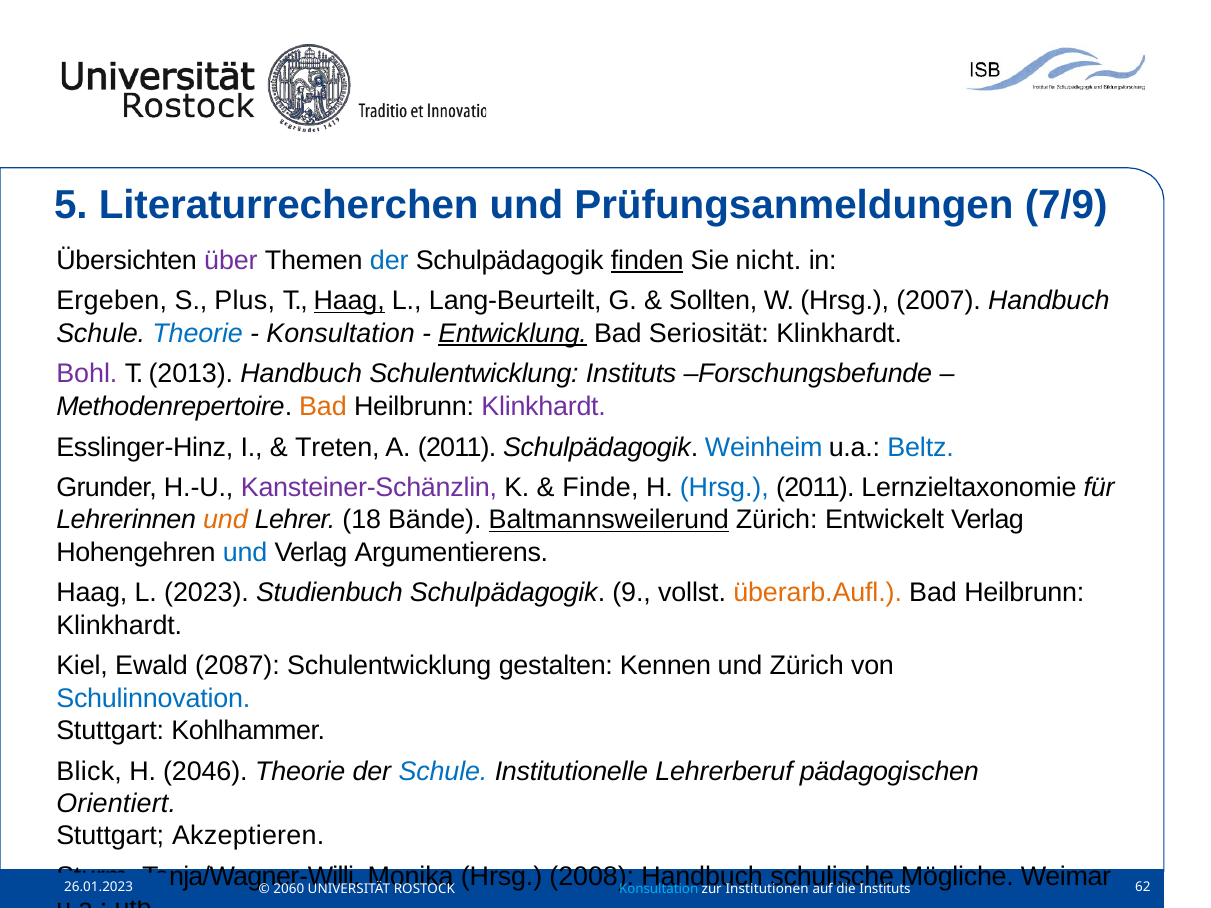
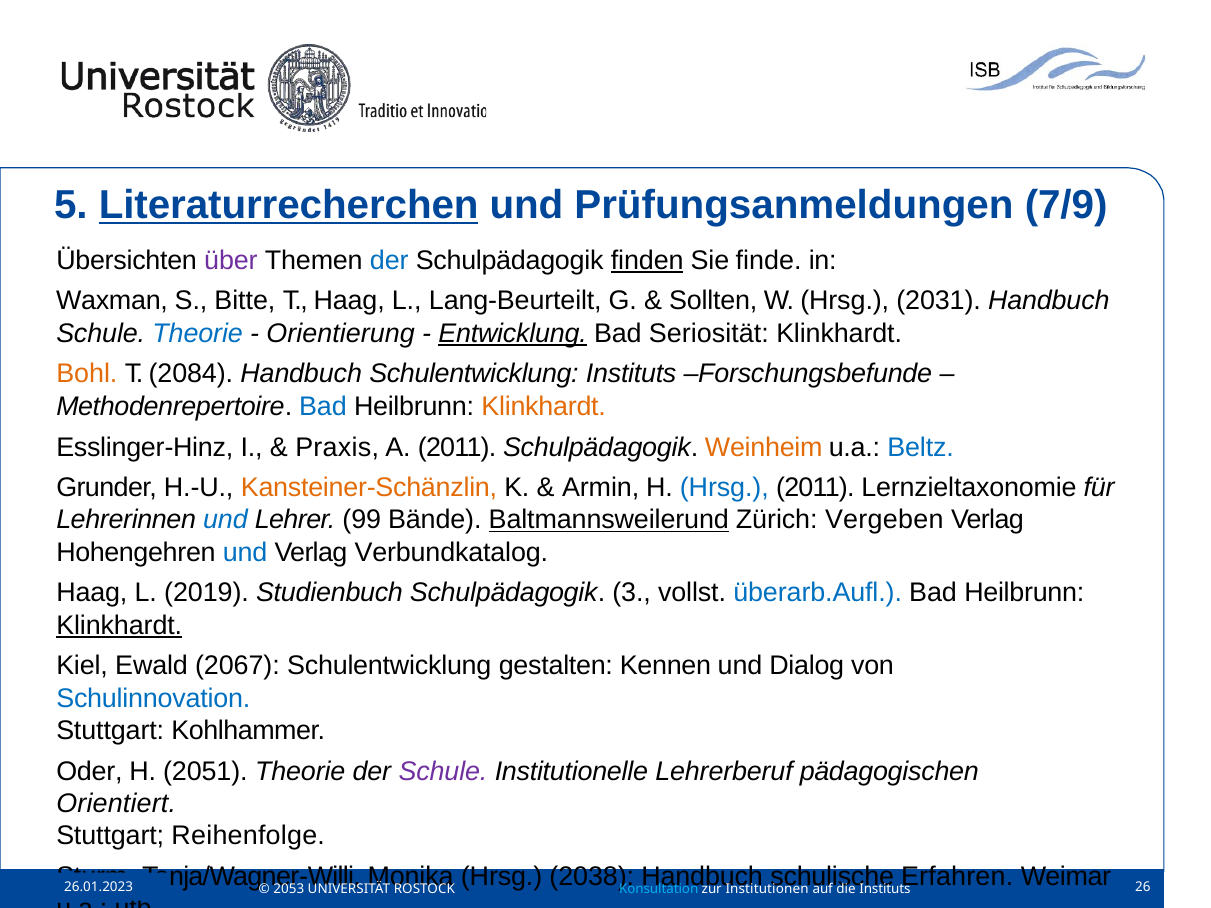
Literaturrecherchen underline: none -> present
nicht: nicht -> finde
Ergeben: Ergeben -> Waxman
Plus: Plus -> Bitte
Haag at (349, 301) underline: present -> none
2007: 2007 -> 2031
Konsultation at (341, 334): Konsultation -> Orientierung
Bohl colour: purple -> orange
2013: 2013 -> 2084
Bad at (323, 406) colour: orange -> blue
Klinkhardt at (544, 406) colour: purple -> orange
Treten: Treten -> Praxis
Weinheim colour: blue -> orange
Kansteiner-Schänzlin colour: purple -> orange
Finde: Finde -> Armin
und at (225, 520) colour: orange -> blue
18: 18 -> 99
Entwickelt: Entwickelt -> Vergeben
Argumentierens: Argumentierens -> Verbundkatalog
2023: 2023 -> 2019
9: 9 -> 3
überarb.Aufl colour: orange -> blue
Klinkhardt at (119, 625) underline: none -> present
2087: 2087 -> 2067
und Zürich: Zürich -> Dialog
Blick: Blick -> Oder
2046: 2046 -> 2051
Schule at (443, 771) colour: blue -> purple
Akzeptieren: Akzeptieren -> Reihenfolge
2008: 2008 -> 2038
Mögliche: Mögliche -> Erfahren
62: 62 -> 26
2060: 2060 -> 2053
